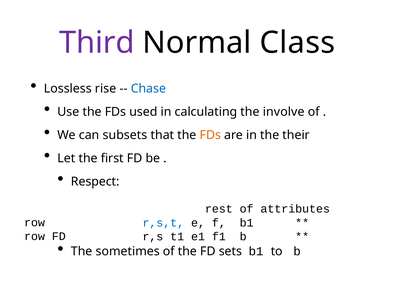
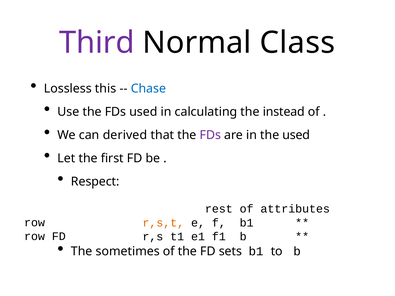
rise: rise -> this
involve: involve -> instead
subsets: subsets -> derived
FDs at (210, 135) colour: orange -> purple
the their: their -> used
r,s,t colour: blue -> orange
